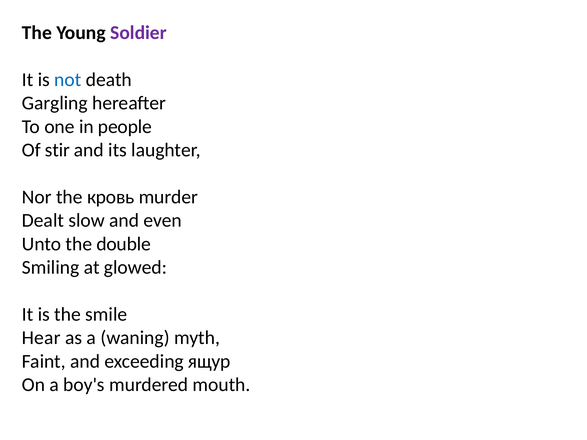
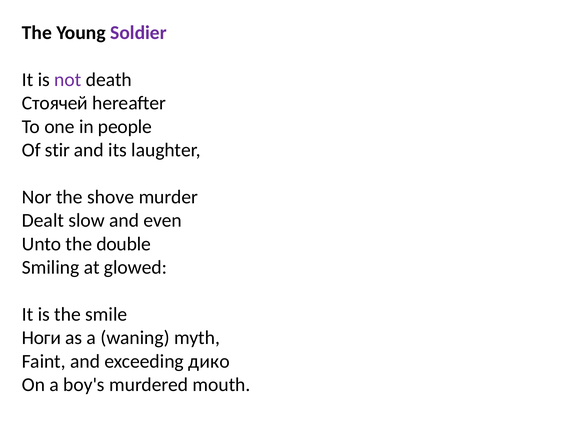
not colour: blue -> purple
Gargling: Gargling -> Стоячей
кровь: кровь -> shove
Hear: Hear -> Ноги
ящур: ящур -> дико
